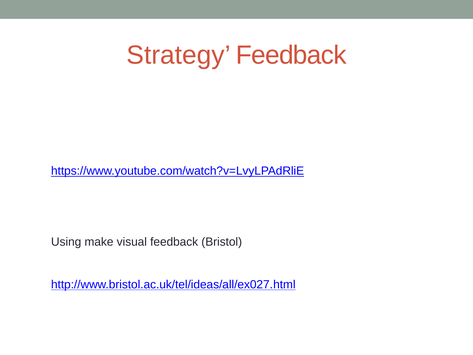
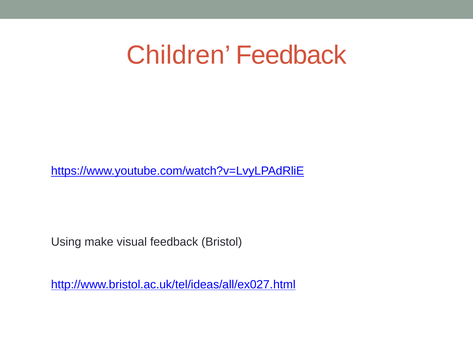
Strategy: Strategy -> Children
